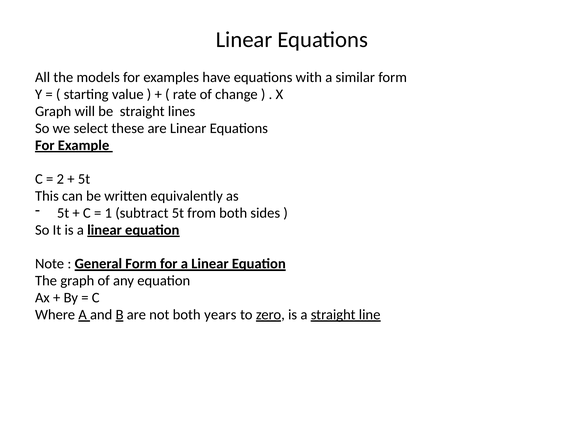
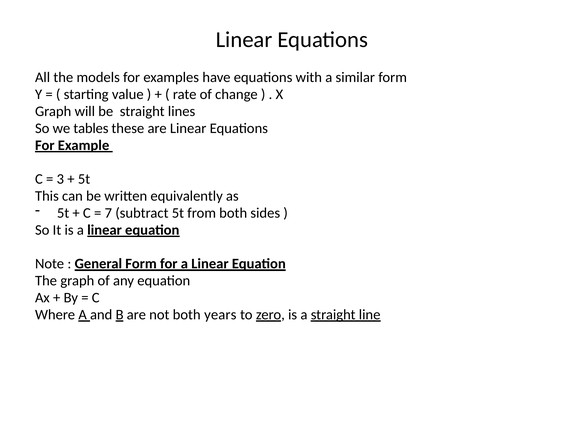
select: select -> tables
2: 2 -> 3
1: 1 -> 7
